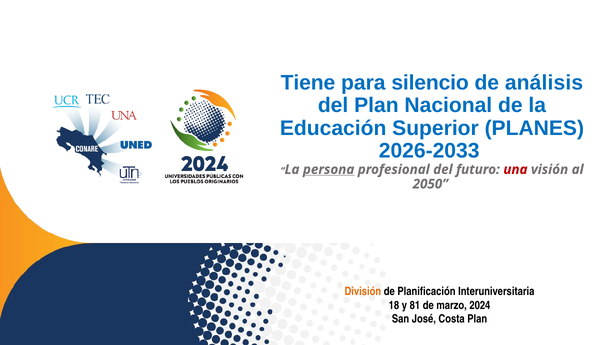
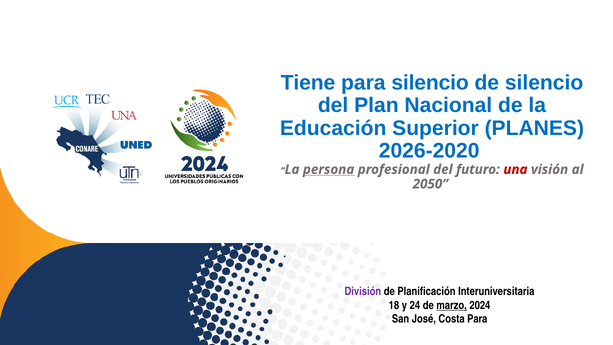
de análisis: análisis -> silencio
2026-2033: 2026-2033 -> 2026-2020
División colour: orange -> purple
81: 81 -> 24
marzo underline: none -> present
Costa Plan: Plan -> Para
